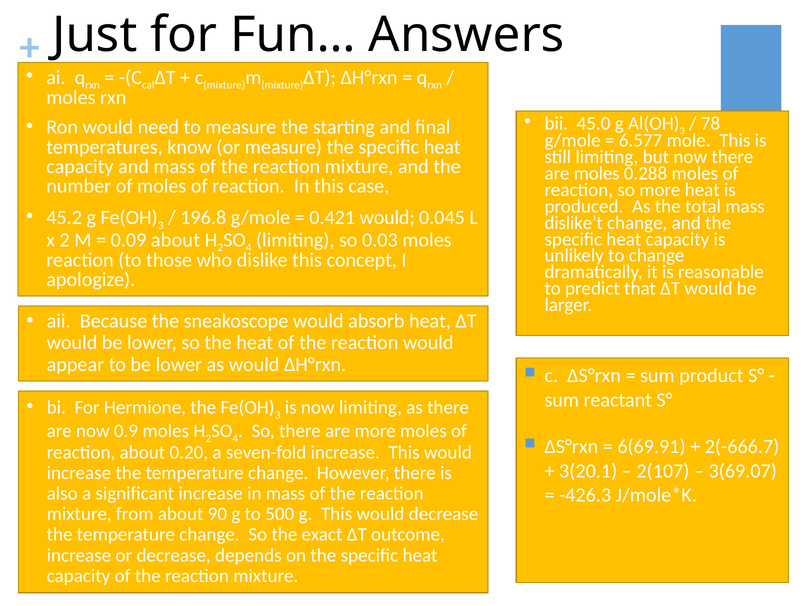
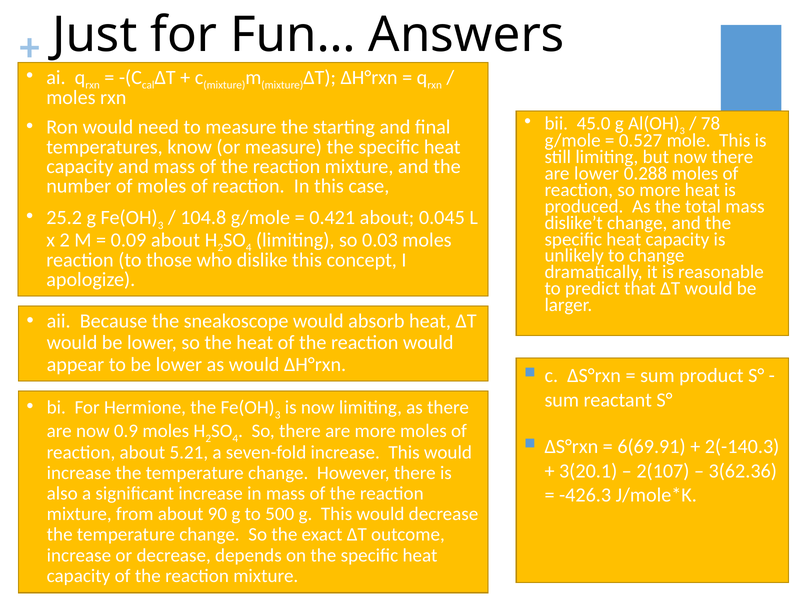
6.577: 6.577 -> 0.527
are moles: moles -> lower
45.2: 45.2 -> 25.2
196.8: 196.8 -> 104.8
0.421 would: would -> about
2(-666.7: 2(-666.7 -> 2(-140.3
0.20: 0.20 -> 5.21
3(69.07: 3(69.07 -> 3(62.36
